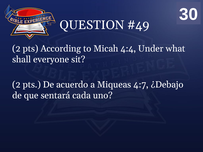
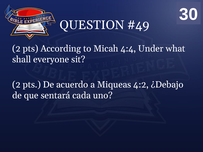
4:7: 4:7 -> 4:2
